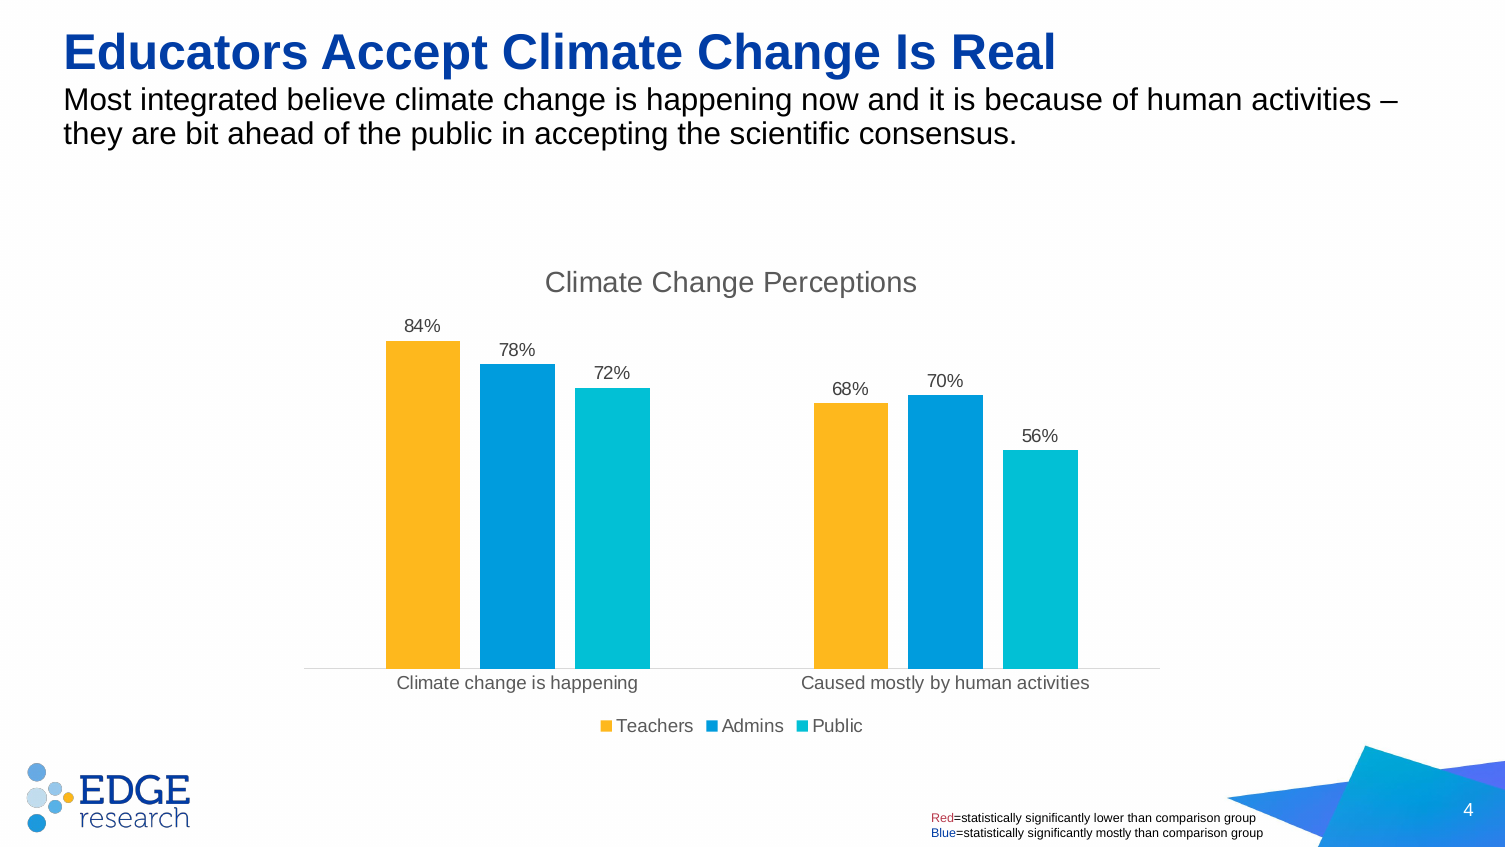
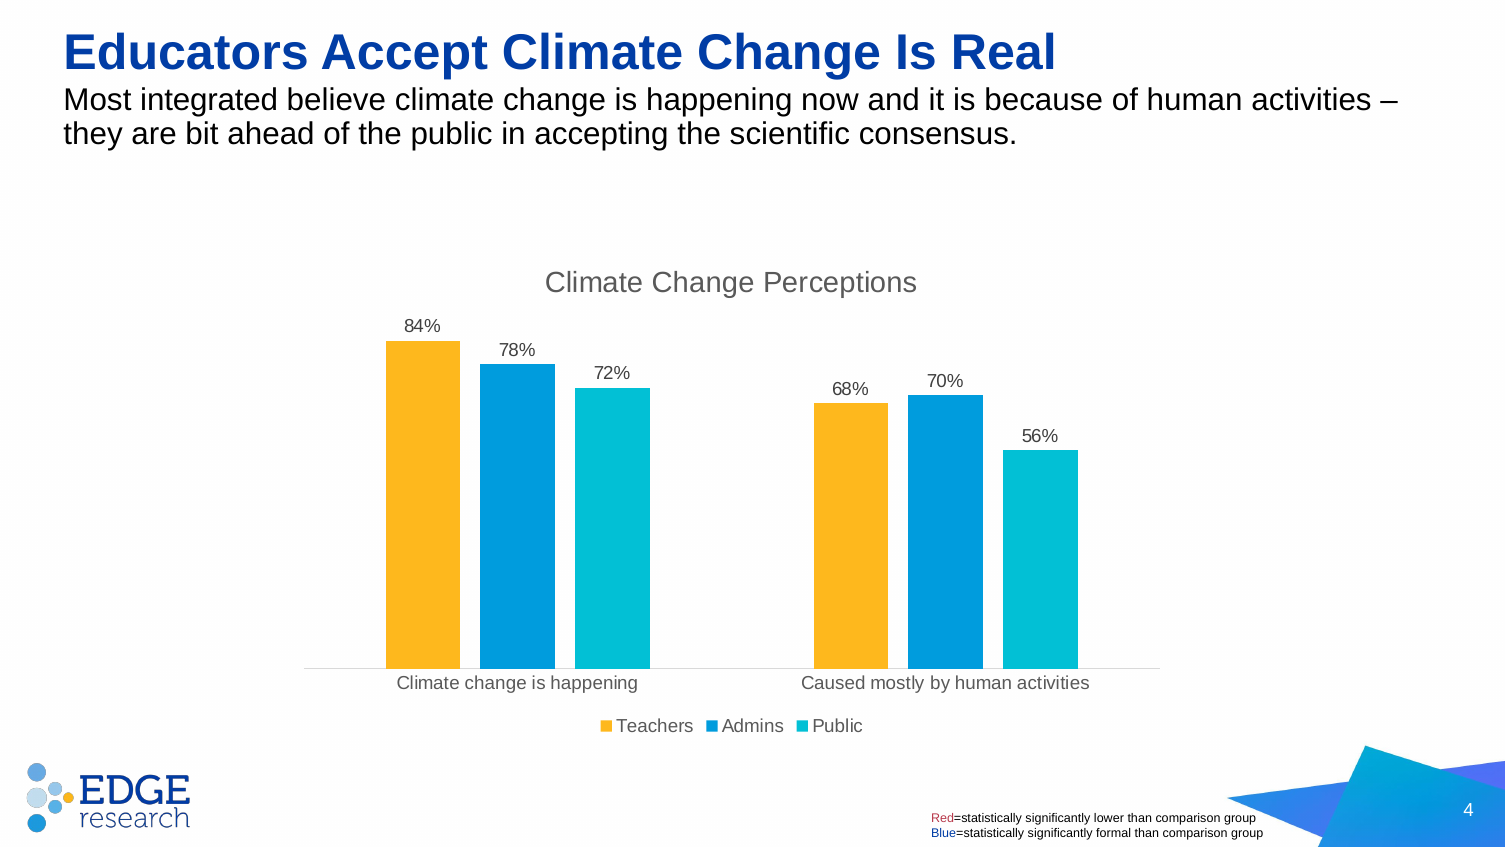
significantly mostly: mostly -> formal
